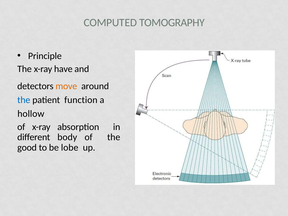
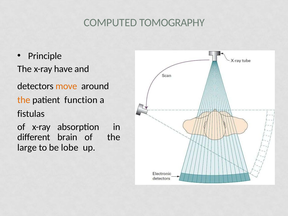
the at (24, 100) colour: blue -> orange
hollow: hollow -> fistulas
body: body -> brain
good: good -> large
